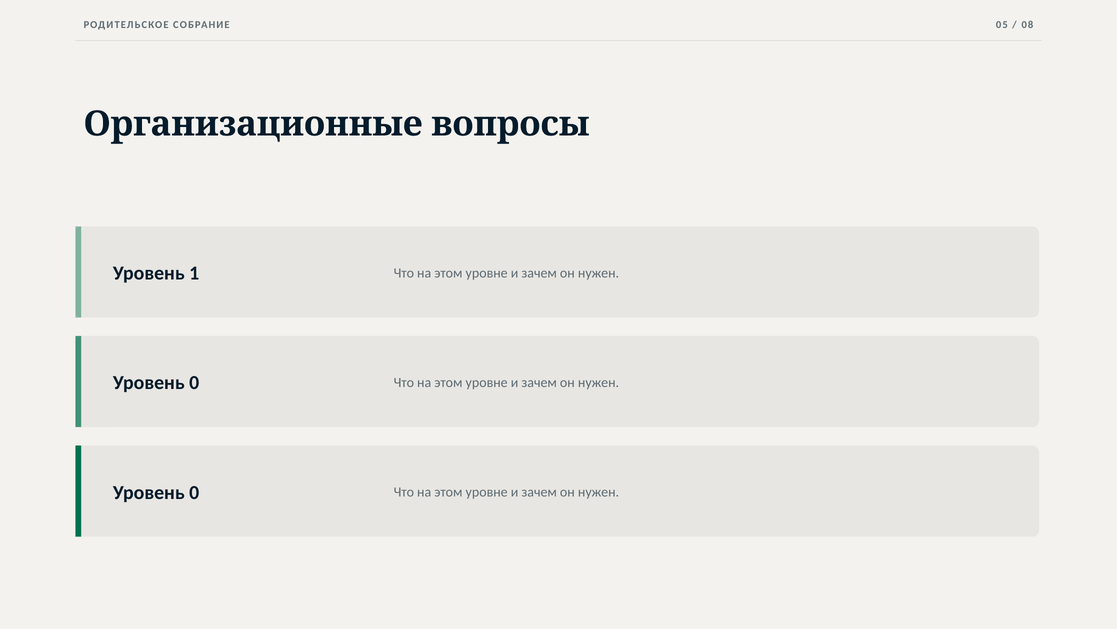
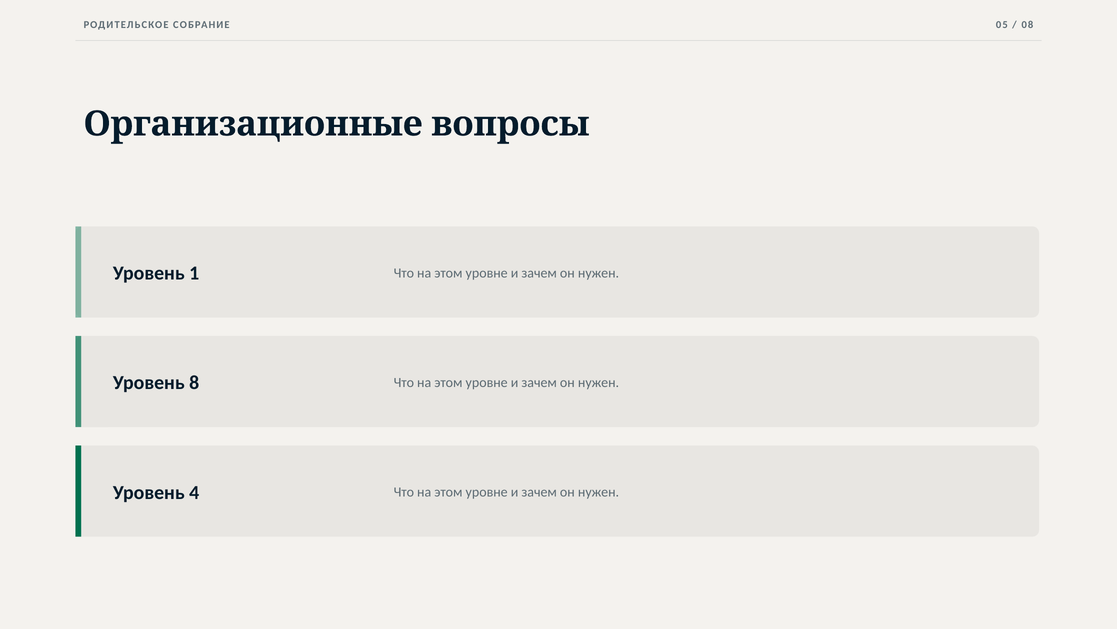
0 at (194, 383): 0 -> 8
0 at (194, 492): 0 -> 4
